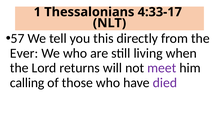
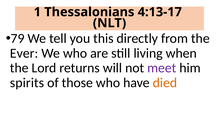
4:33-17: 4:33-17 -> 4:13-17
57: 57 -> 79
calling: calling -> spirits
died colour: purple -> orange
